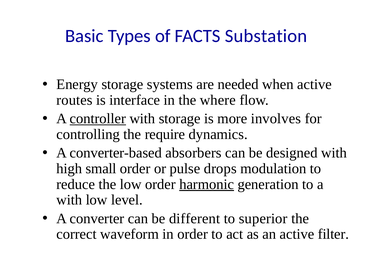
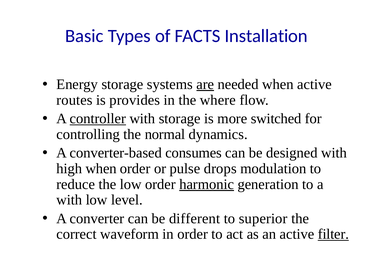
Substation: Substation -> Installation
are underline: none -> present
interface: interface -> provides
involves: involves -> switched
require: require -> normal
absorbers: absorbers -> consumes
high small: small -> when
filter underline: none -> present
